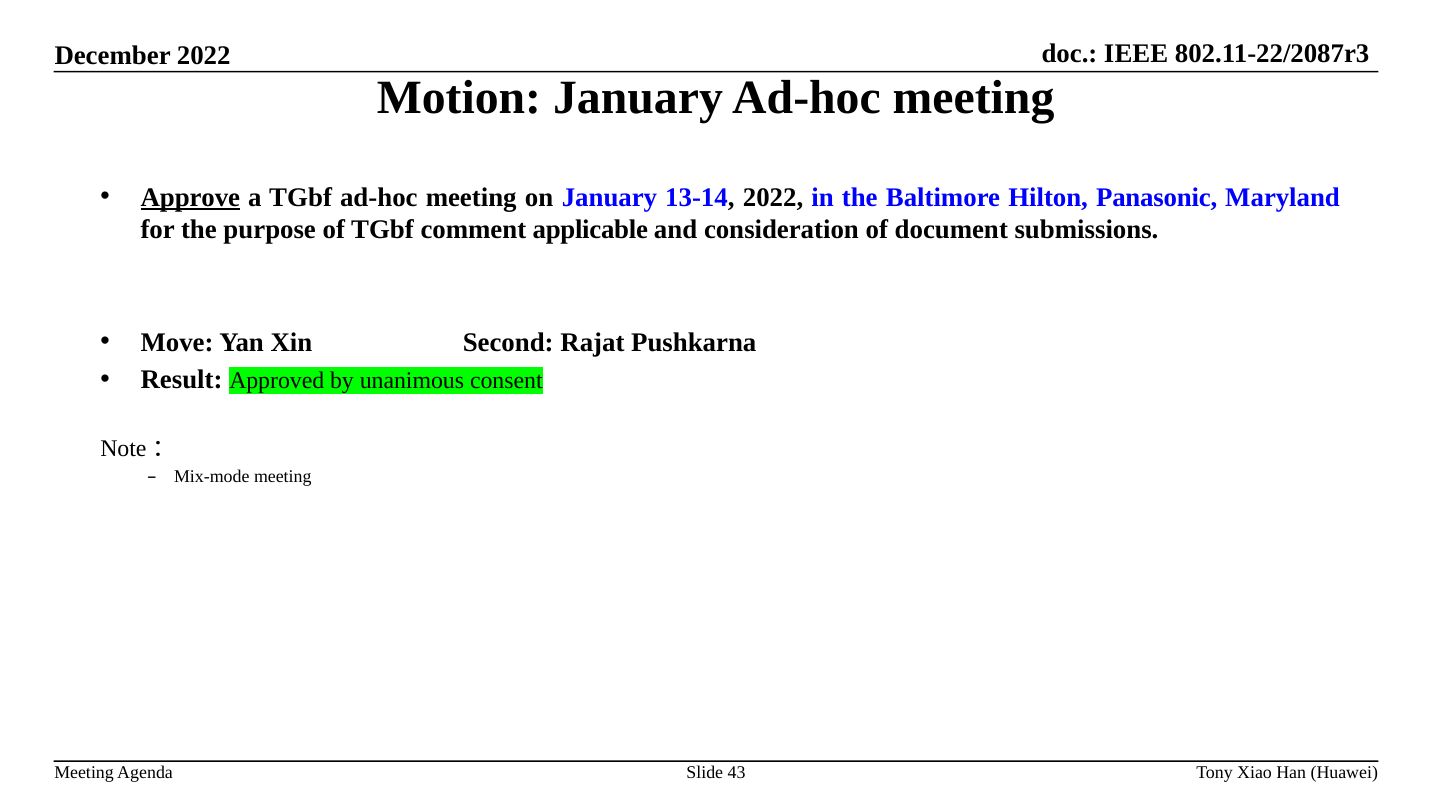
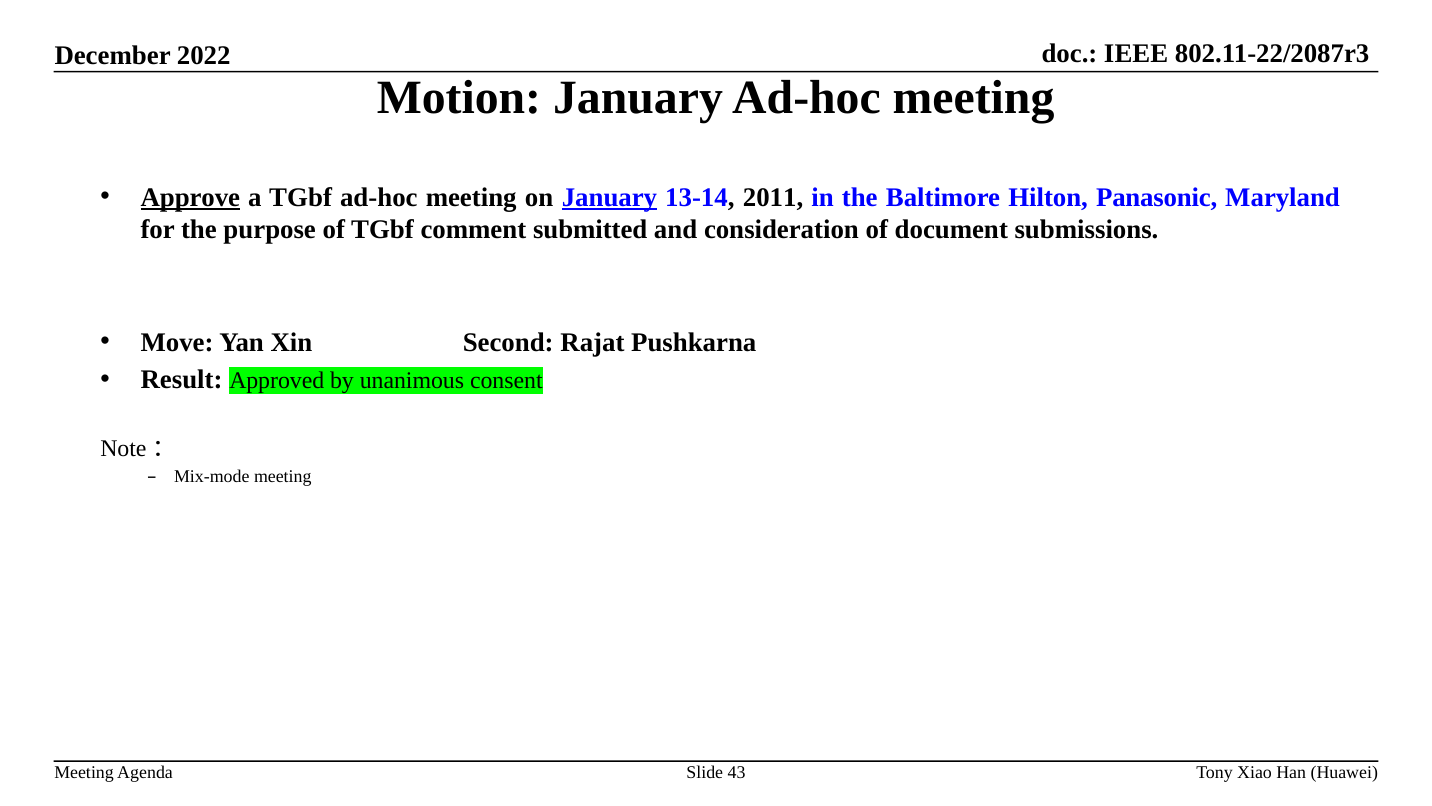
January at (609, 197) underline: none -> present
13-14 2022: 2022 -> 2011
applicable: applicable -> submitted
